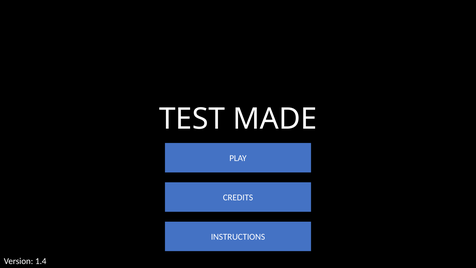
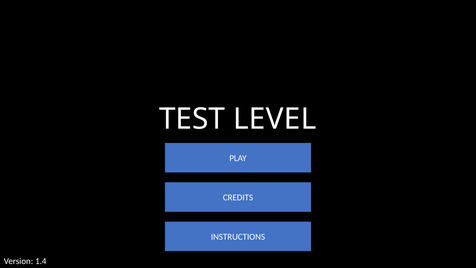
MADE: MADE -> LEVEL
